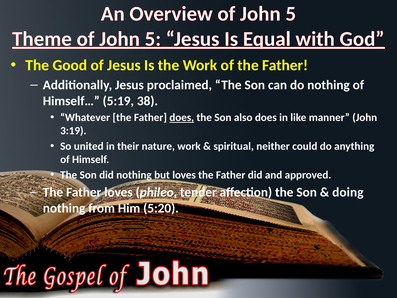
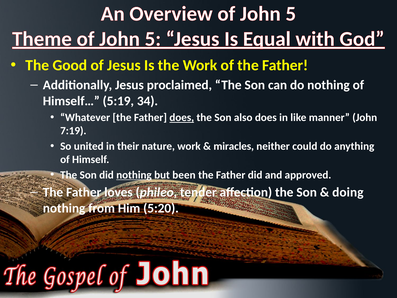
38: 38 -> 34
3:19: 3:19 -> 7:19
spiritual: spiritual -> miracles
nothing at (134, 175) underline: none -> present
but loves: loves -> been
